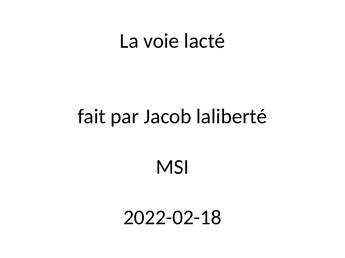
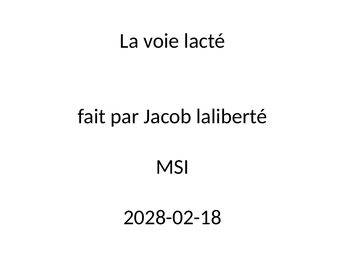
2022-02-18: 2022-02-18 -> 2028-02-18
